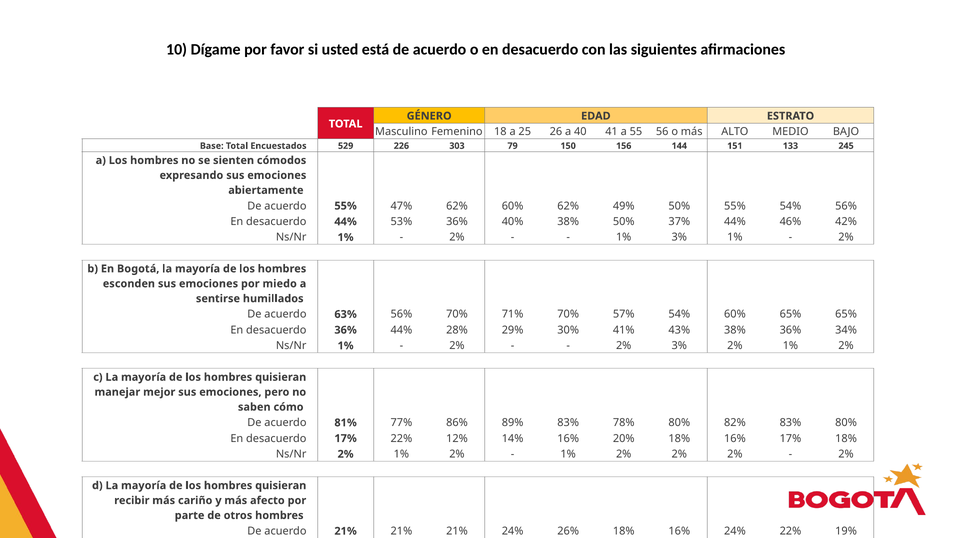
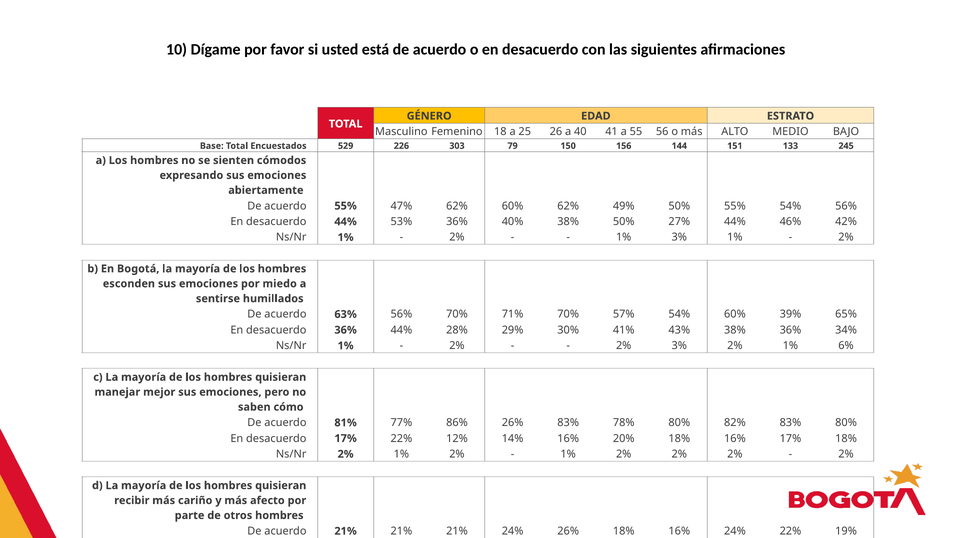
37%: 37% -> 27%
60% 65%: 65% -> 39%
3% 2% 1% 2%: 2% -> 6%
86% 89%: 89% -> 26%
